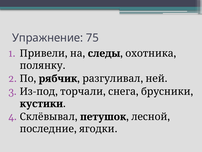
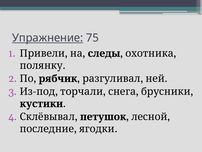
Упражнение underline: none -> present
